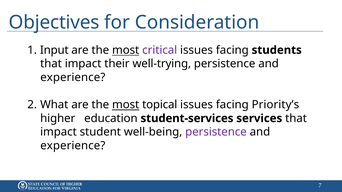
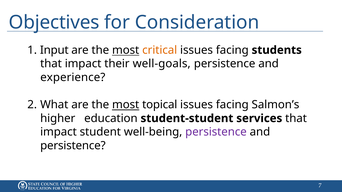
critical colour: purple -> orange
well-trying: well-trying -> well-goals
Priority’s: Priority’s -> Salmon’s
student-services: student-services -> student-student
experience at (73, 146): experience -> persistence
